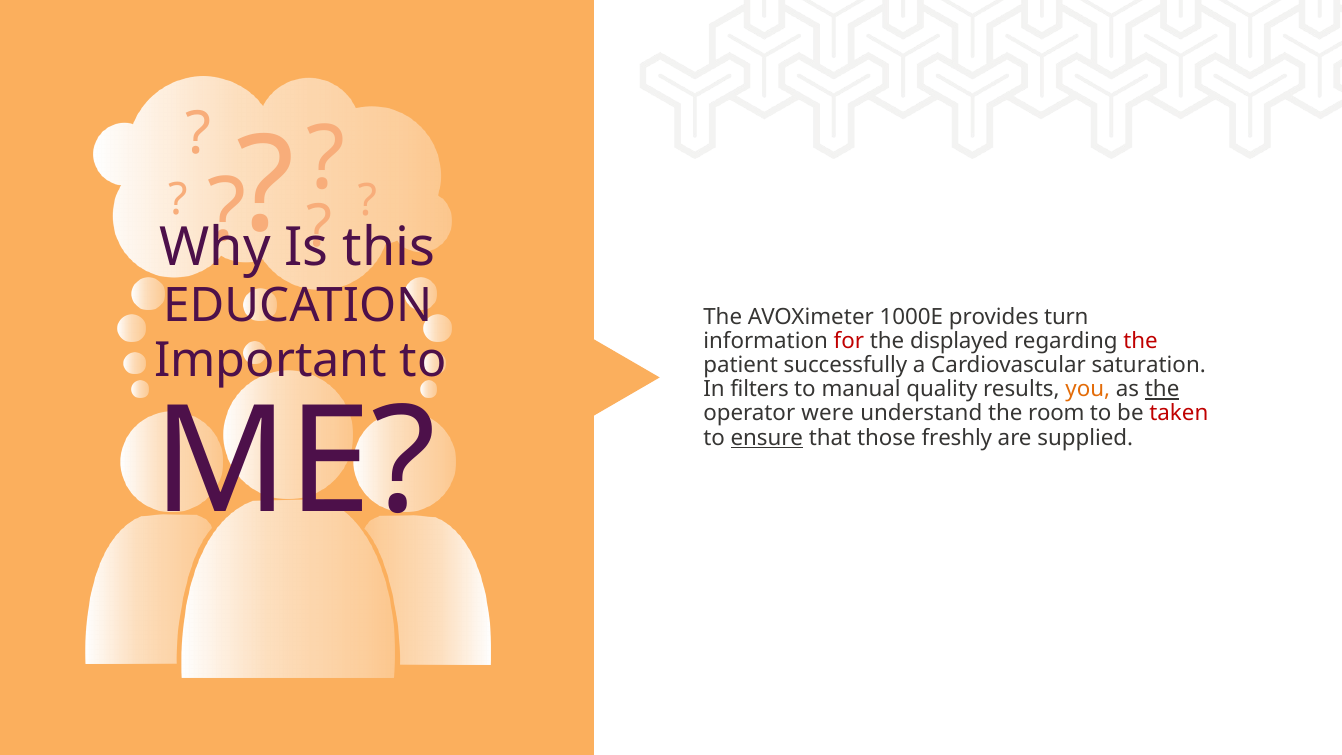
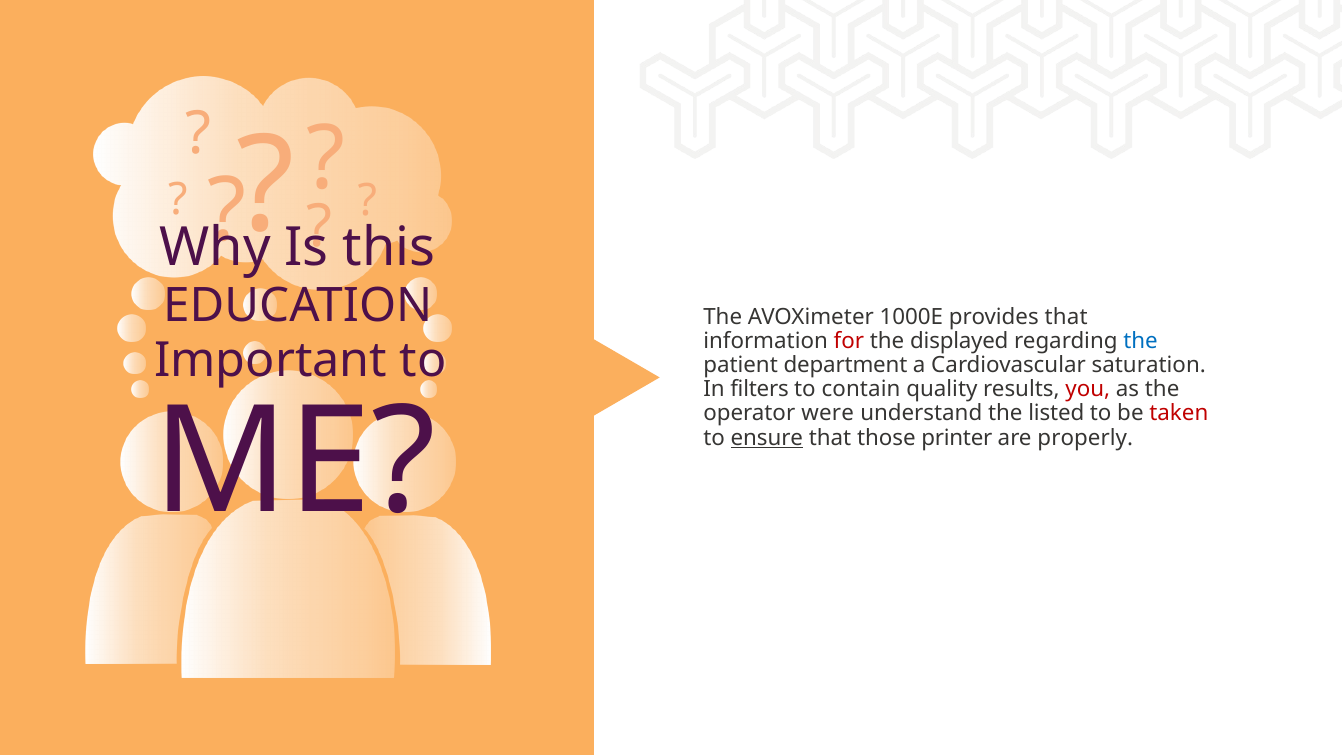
provides turn: turn -> that
the at (1141, 341) colour: red -> blue
successfully: successfully -> department
manual: manual -> contain
you colour: orange -> red
the at (1162, 389) underline: present -> none
room: room -> listed
freshly: freshly -> printer
supplied: supplied -> properly
